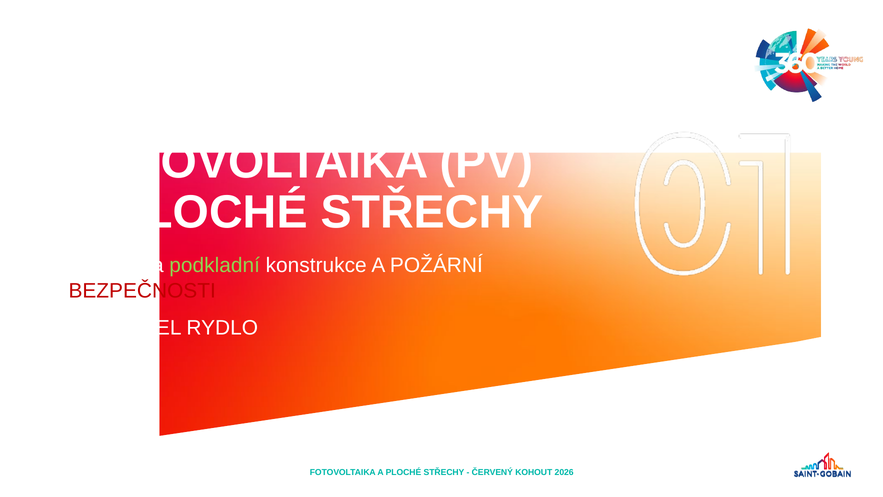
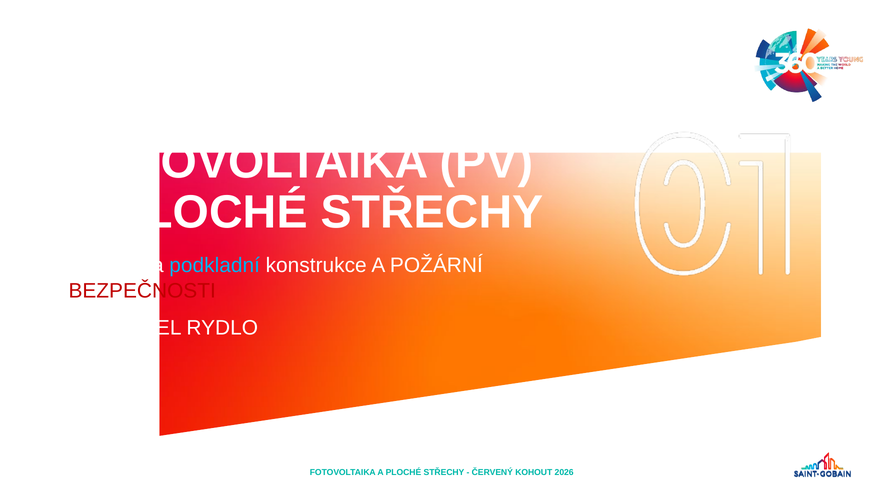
podkladní colour: light green -> light blue
